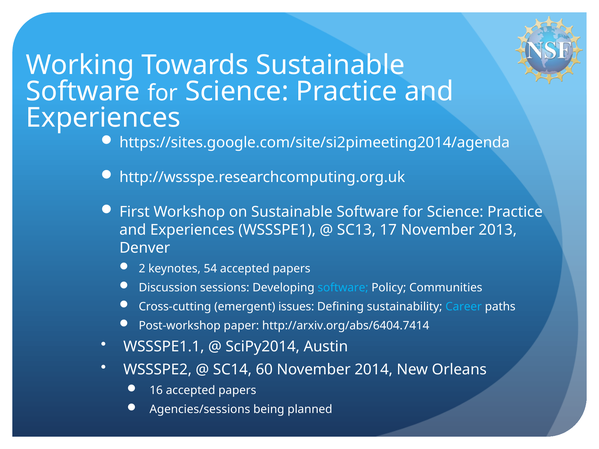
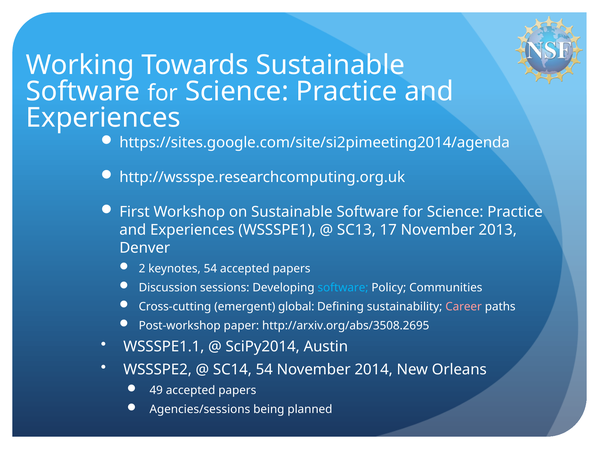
issues: issues -> global
Career colour: light blue -> pink
http://arxiv.org/abs/6404.7414: http://arxiv.org/abs/6404.7414 -> http://arxiv.org/abs/3508.2695
SC14 60: 60 -> 54
16: 16 -> 49
